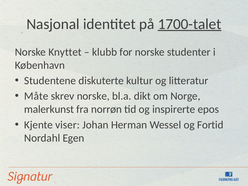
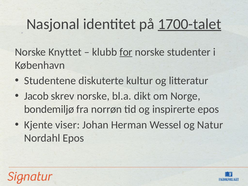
for underline: none -> present
Måte: Måte -> Jacob
malerkunst: malerkunst -> bondemiljø
Fortid: Fortid -> Natur
Nordahl Egen: Egen -> Epos
